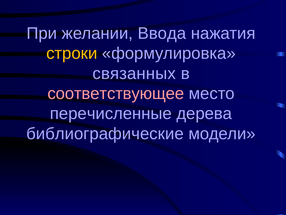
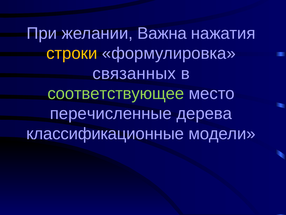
Ввода: Ввода -> Важна
соответствующее colour: pink -> light green
библиографические: библиографические -> классификационные
